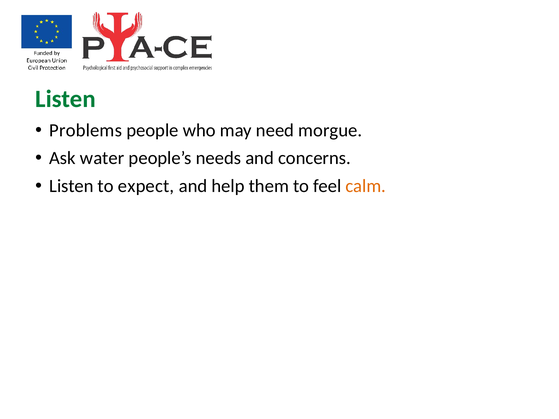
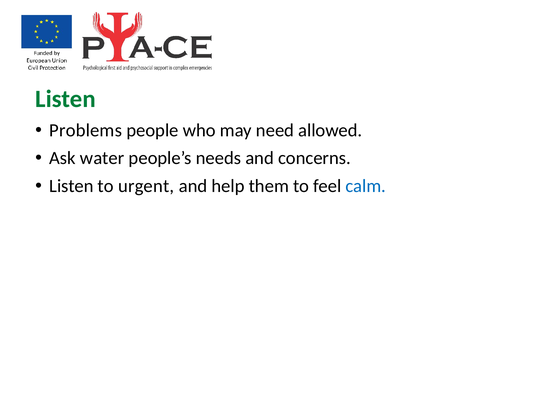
morgue: morgue -> allowed
expect: expect -> urgent
calm colour: orange -> blue
